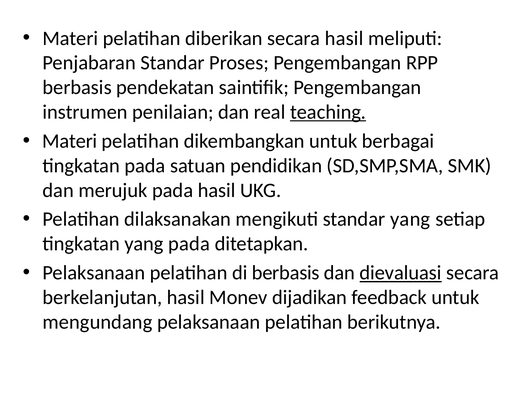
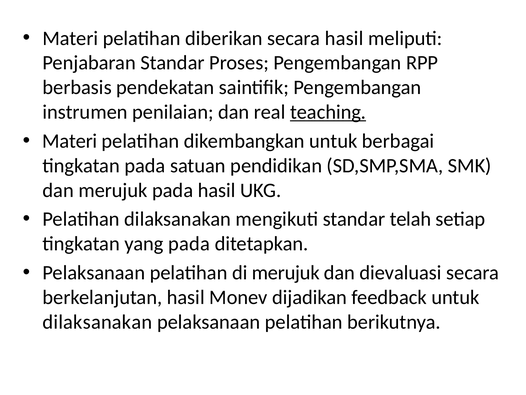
standar yang: yang -> telah
di berbasis: berbasis -> merujuk
dievaluasi underline: present -> none
mengundang at (97, 322): mengundang -> dilaksanakan
